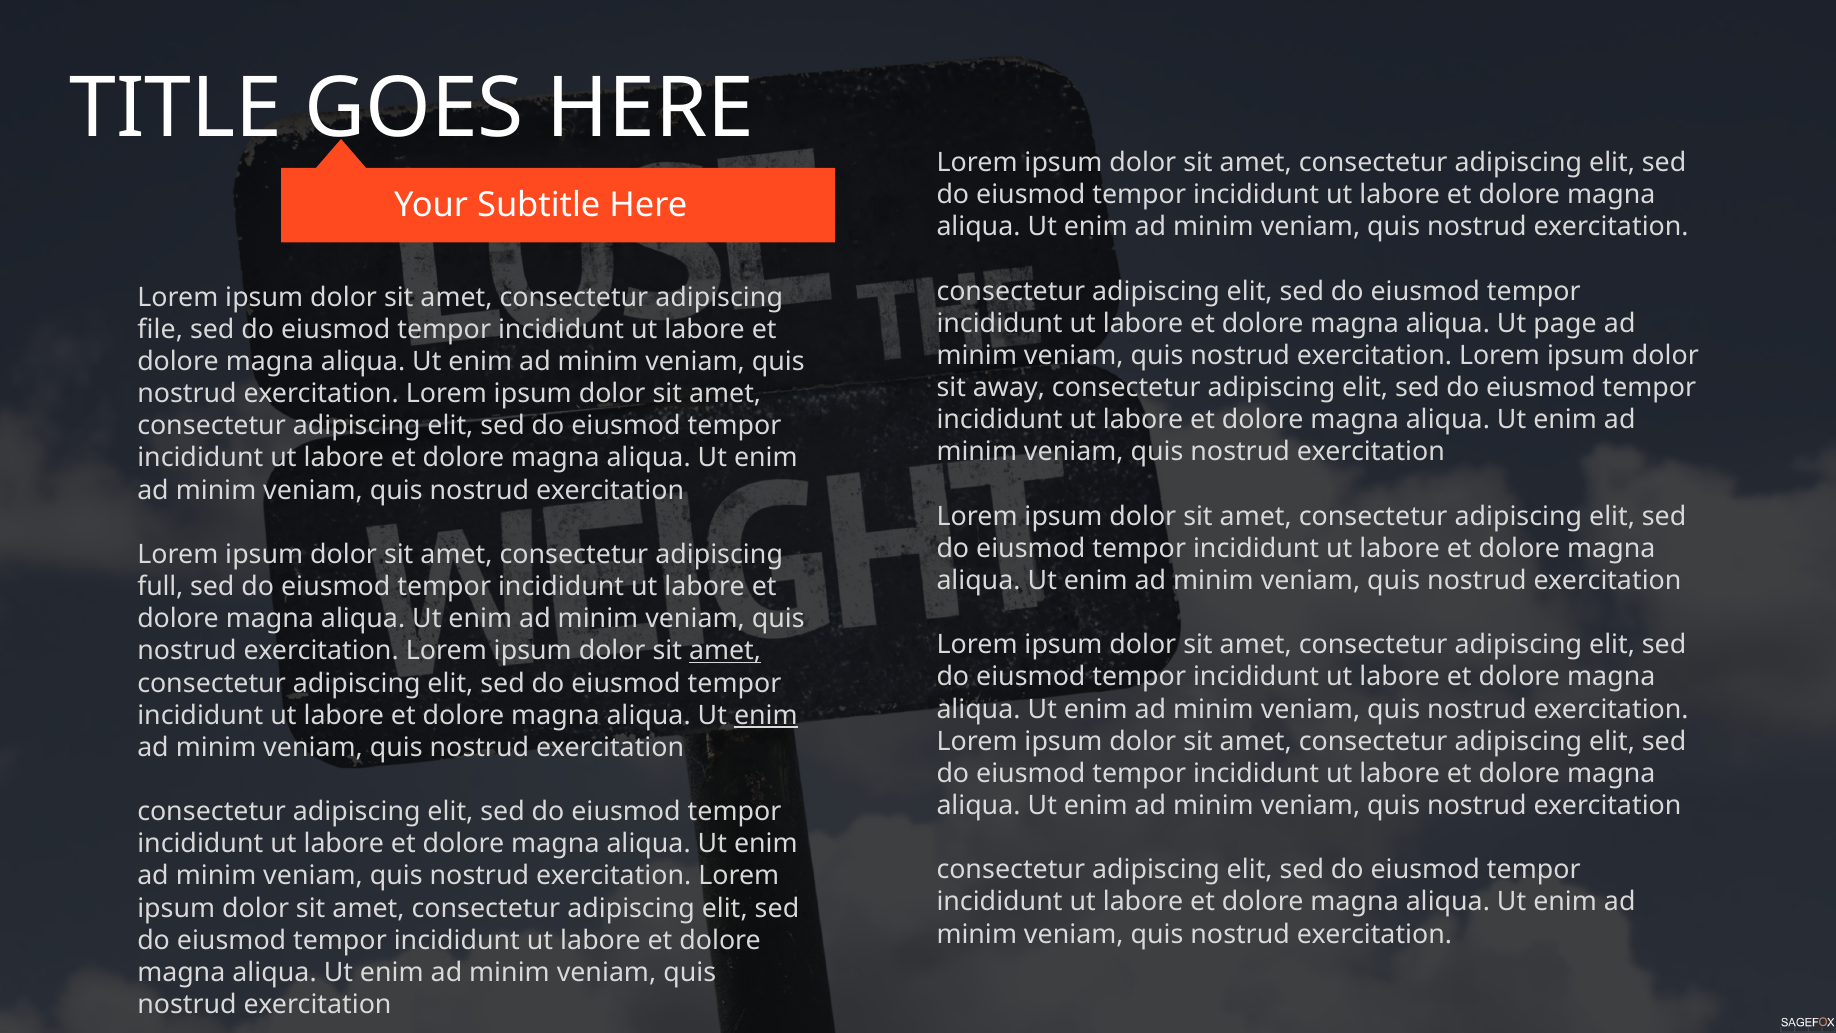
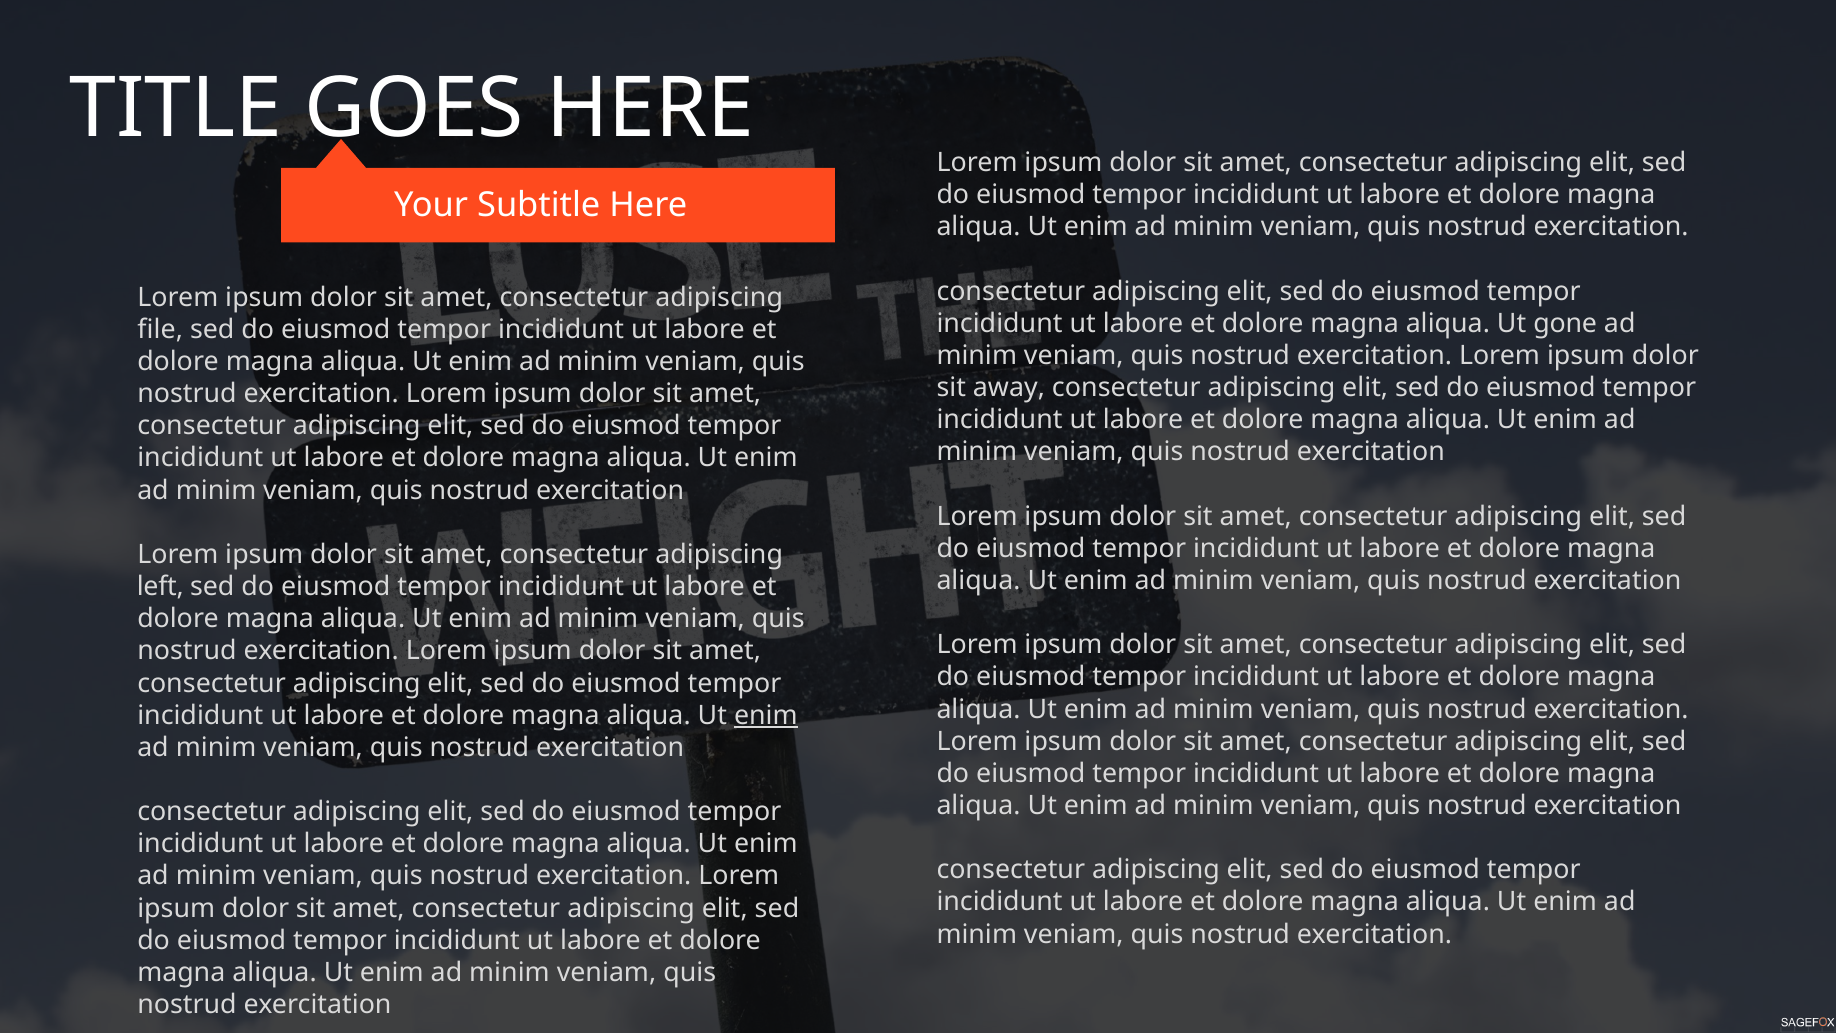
page: page -> gone
full: full -> left
amet at (725, 651) underline: present -> none
